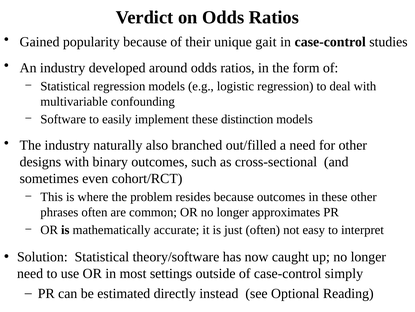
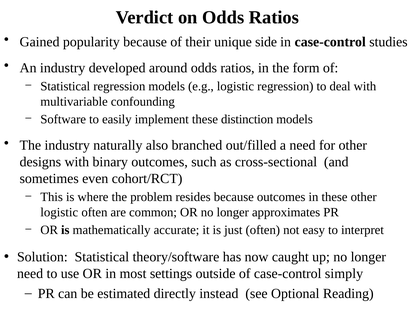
gait: gait -> side
phrases at (59, 212): phrases -> logistic
